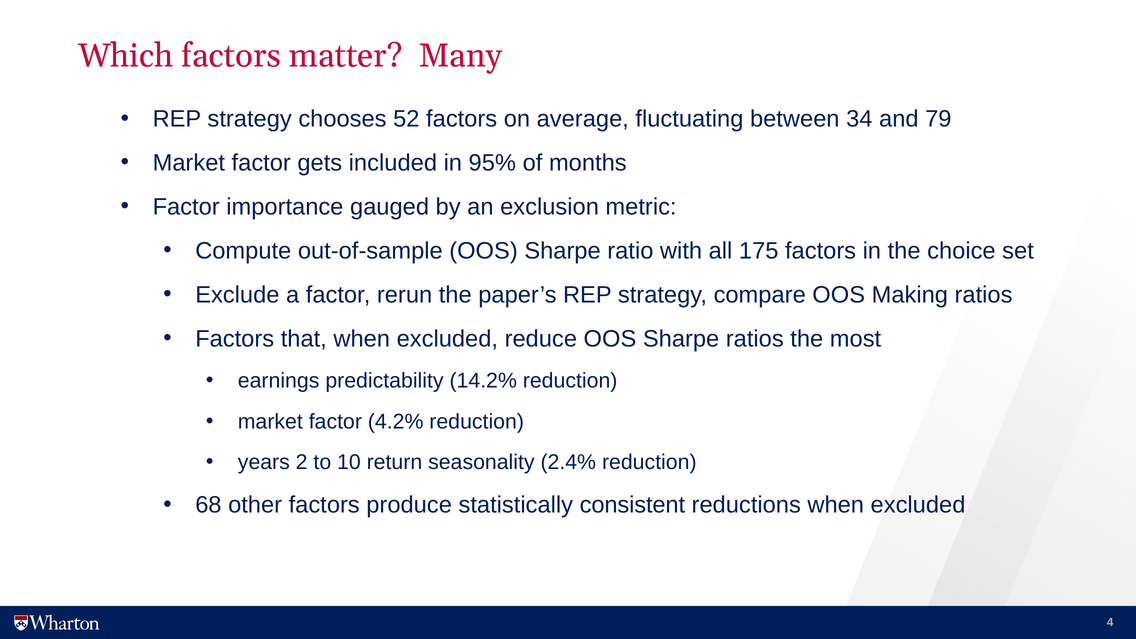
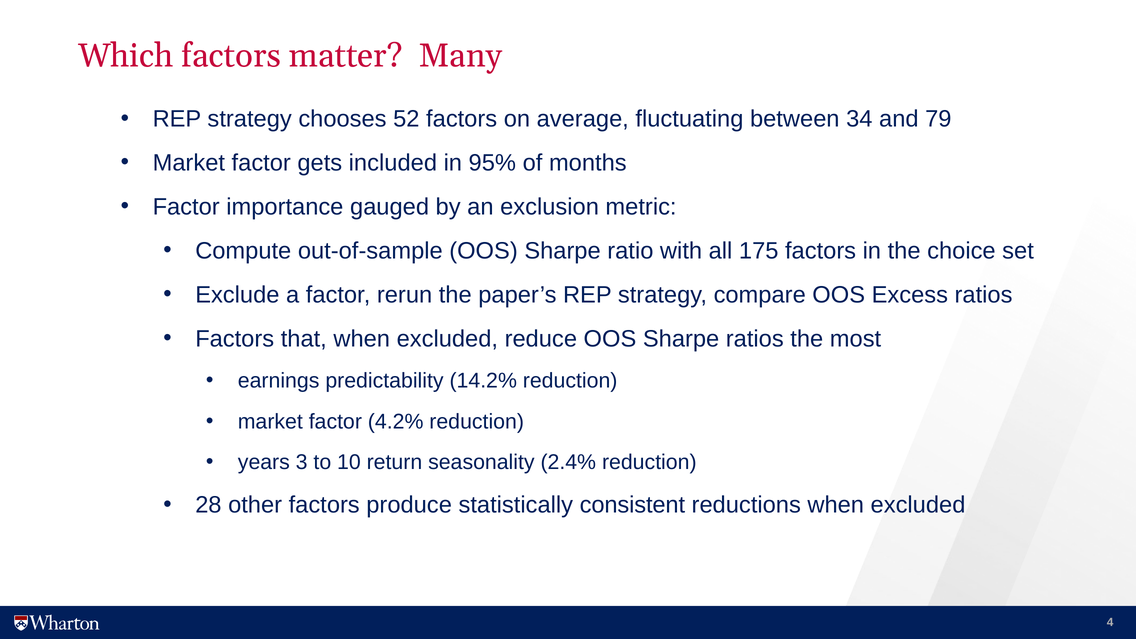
Making: Making -> Excess
2: 2 -> 3
68: 68 -> 28
